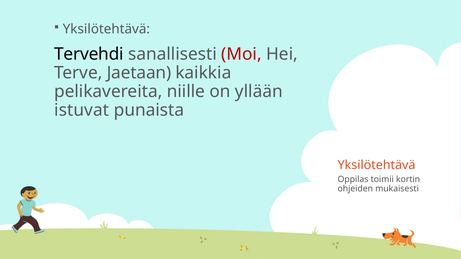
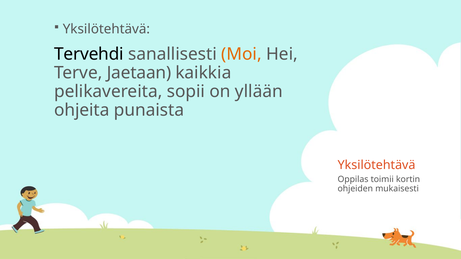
Moi colour: red -> orange
niille: niille -> sopii
istuvat: istuvat -> ohjeita
